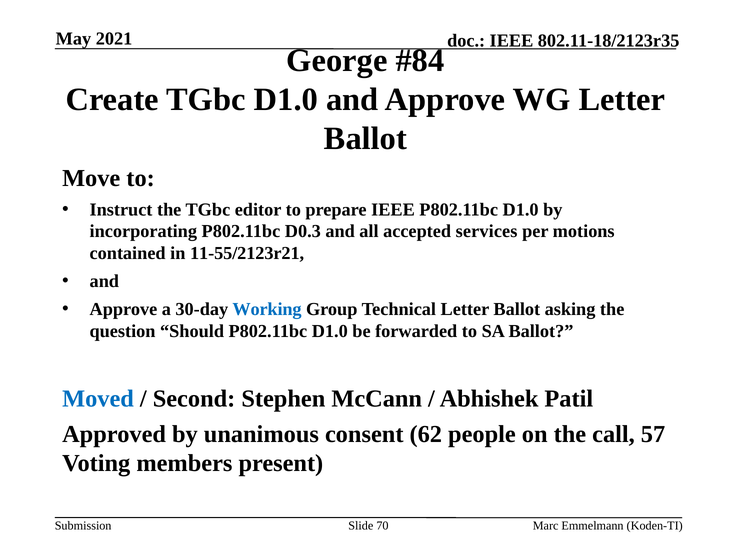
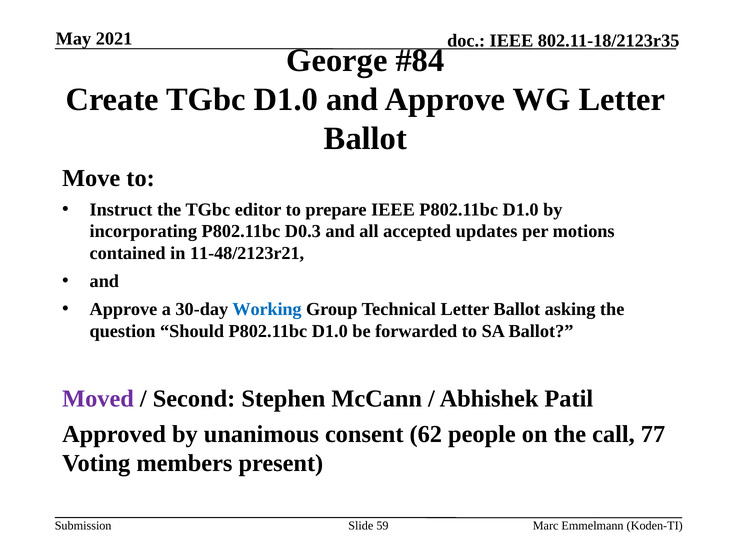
services: services -> updates
11-55/2123r21: 11-55/2123r21 -> 11-48/2123r21
Moved colour: blue -> purple
57: 57 -> 77
70: 70 -> 59
